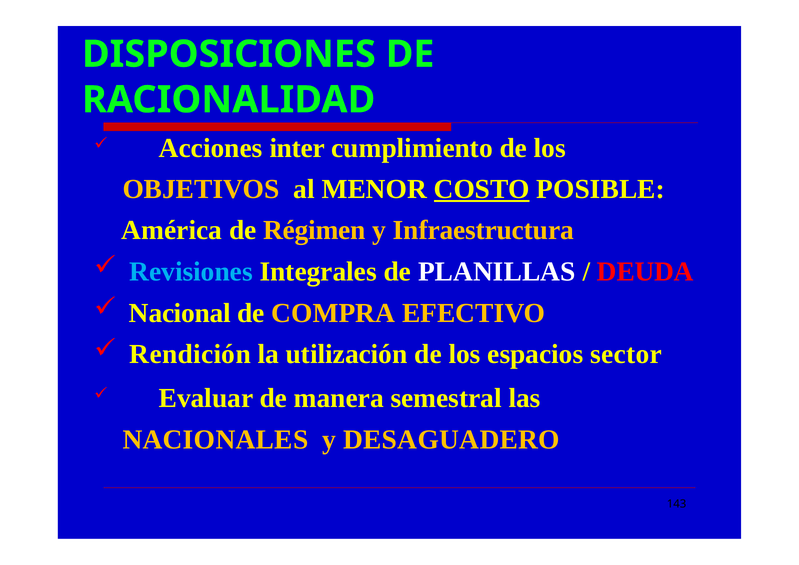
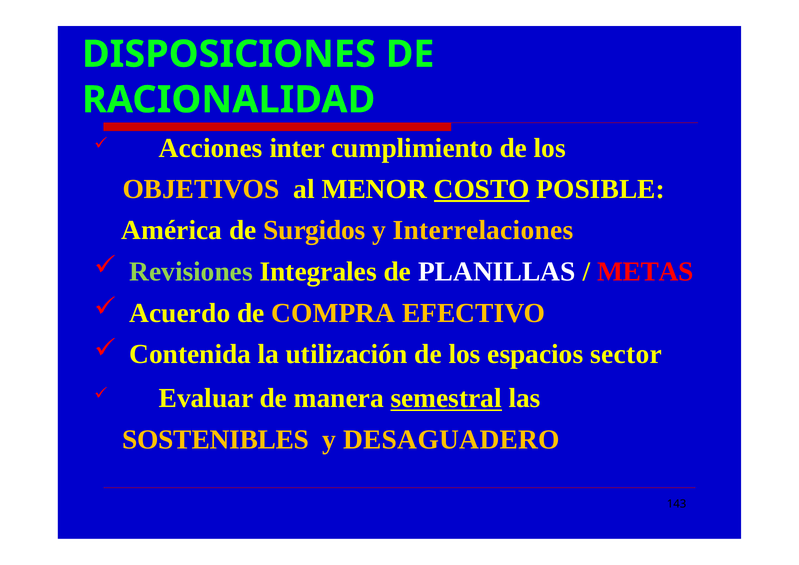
Régimen: Régimen -> Surgidos
Infraestructura: Infraestructura -> Interrelaciones
Revisiones colour: light blue -> light green
DEUDA: DEUDA -> METAS
Nacional: Nacional -> Acuerdo
Rendición: Rendición -> Contenida
semestral underline: none -> present
NACIONALES: NACIONALES -> SOSTENIBLES
